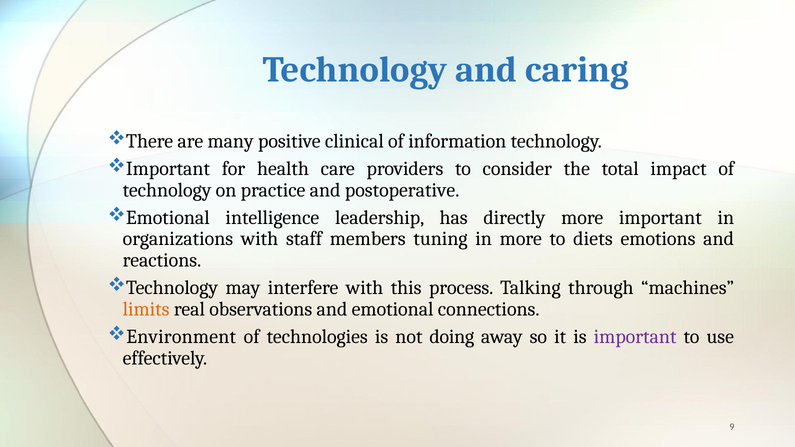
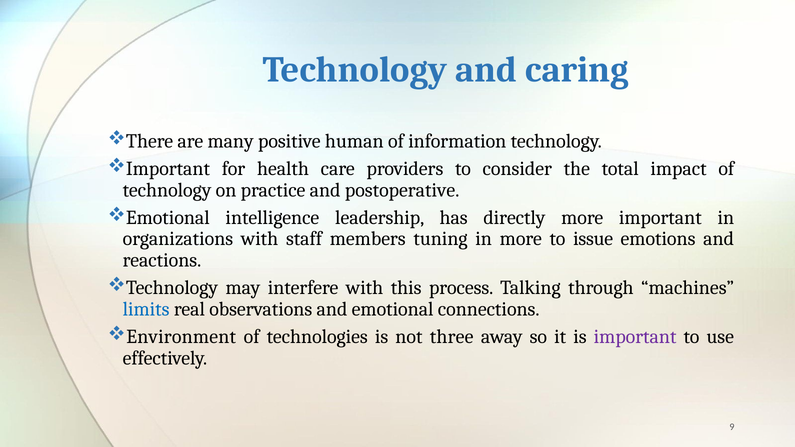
clinical: clinical -> human
diets: diets -> issue
limits colour: orange -> blue
doing: doing -> three
